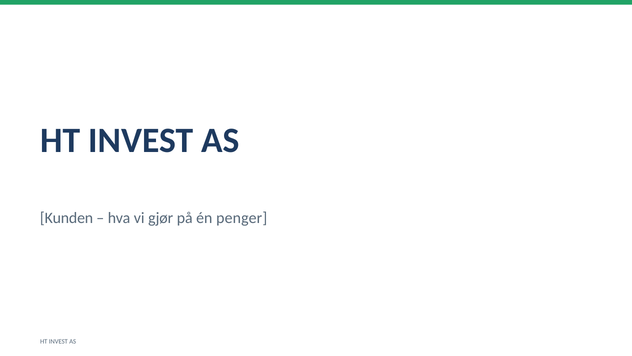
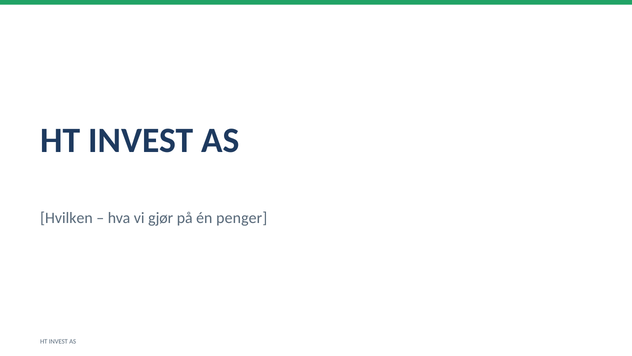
Kunden: Kunden -> Hvilken
